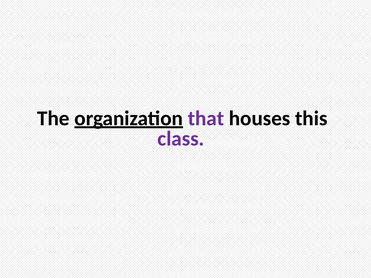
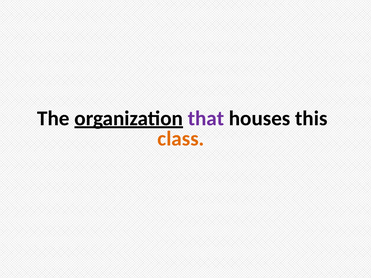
class colour: purple -> orange
